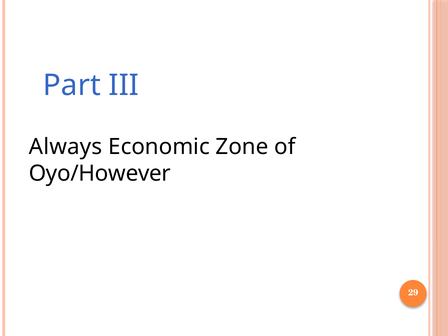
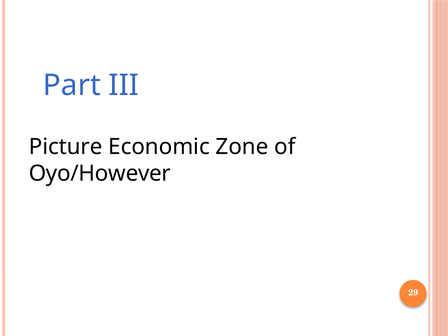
Always: Always -> Picture
